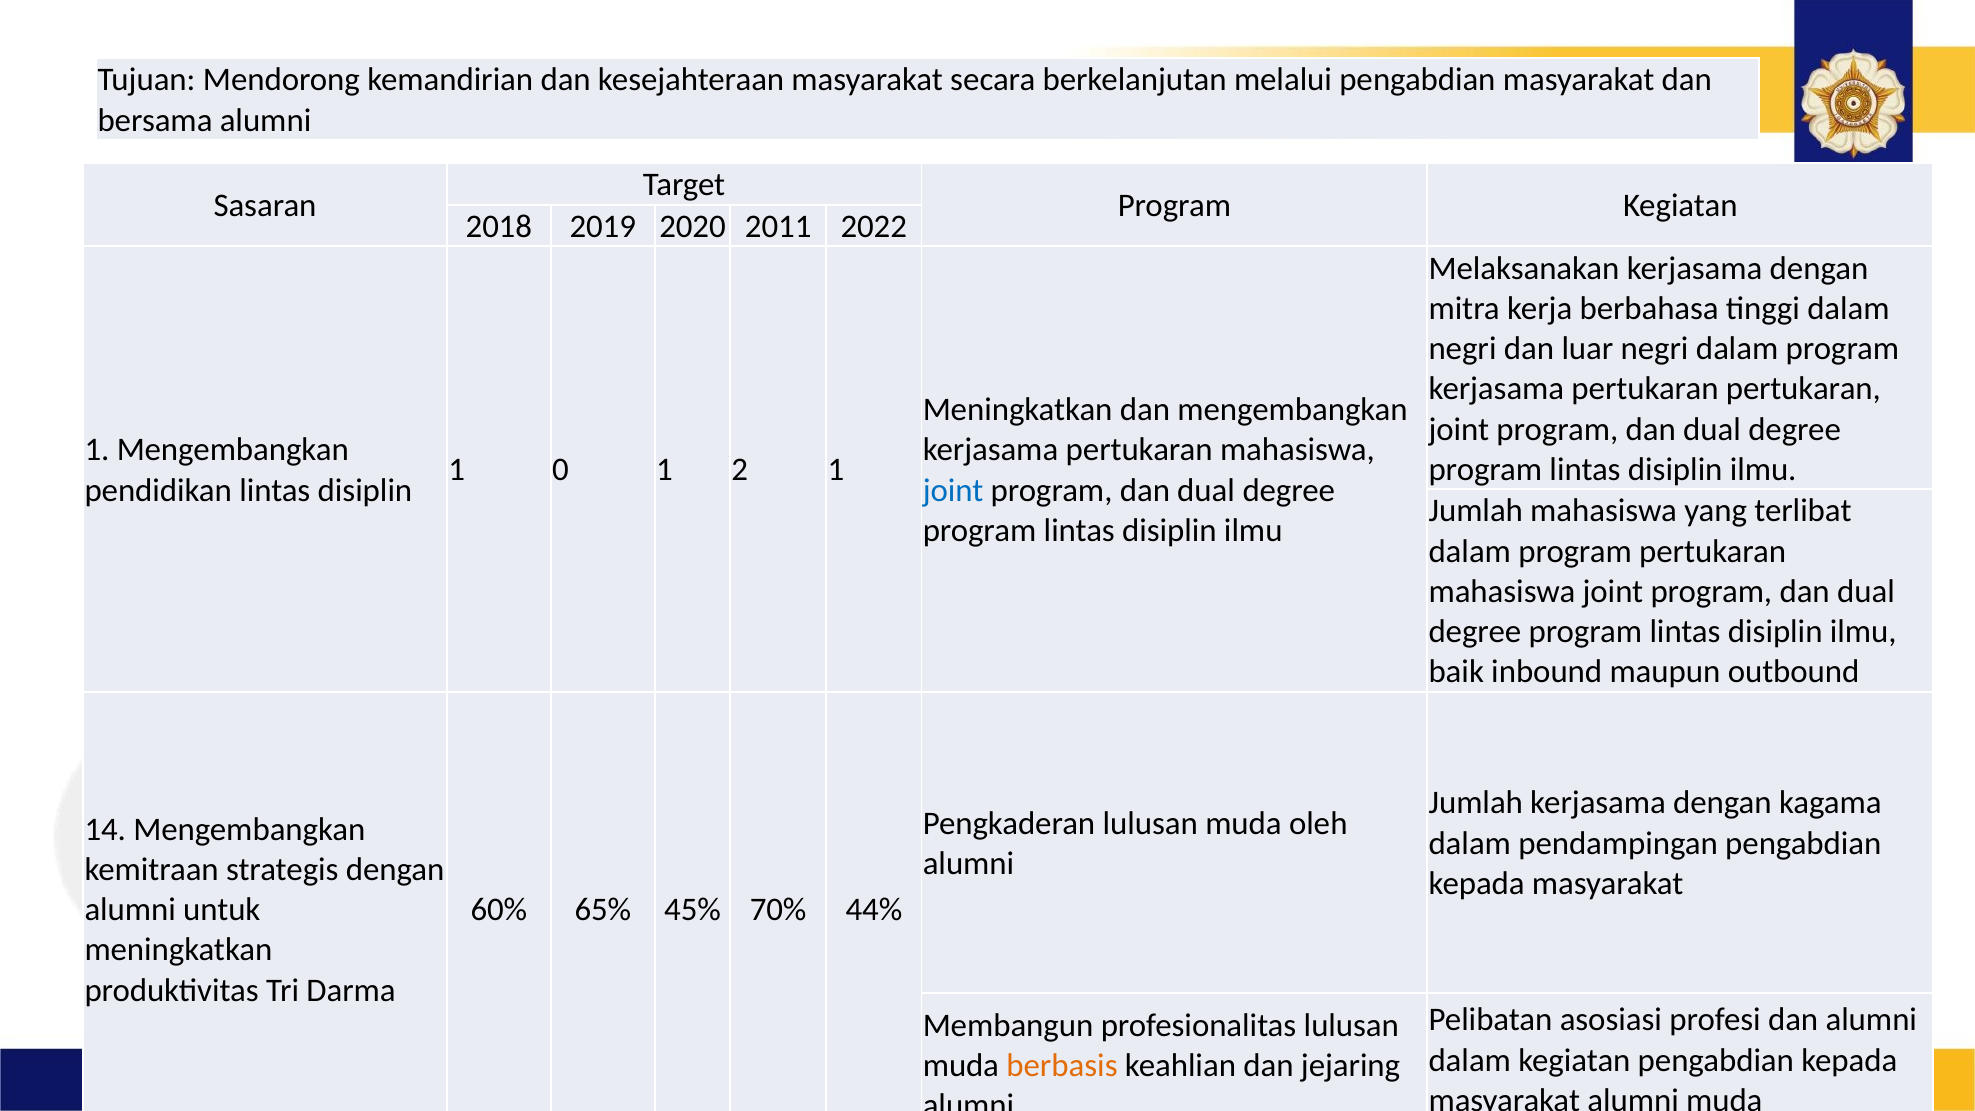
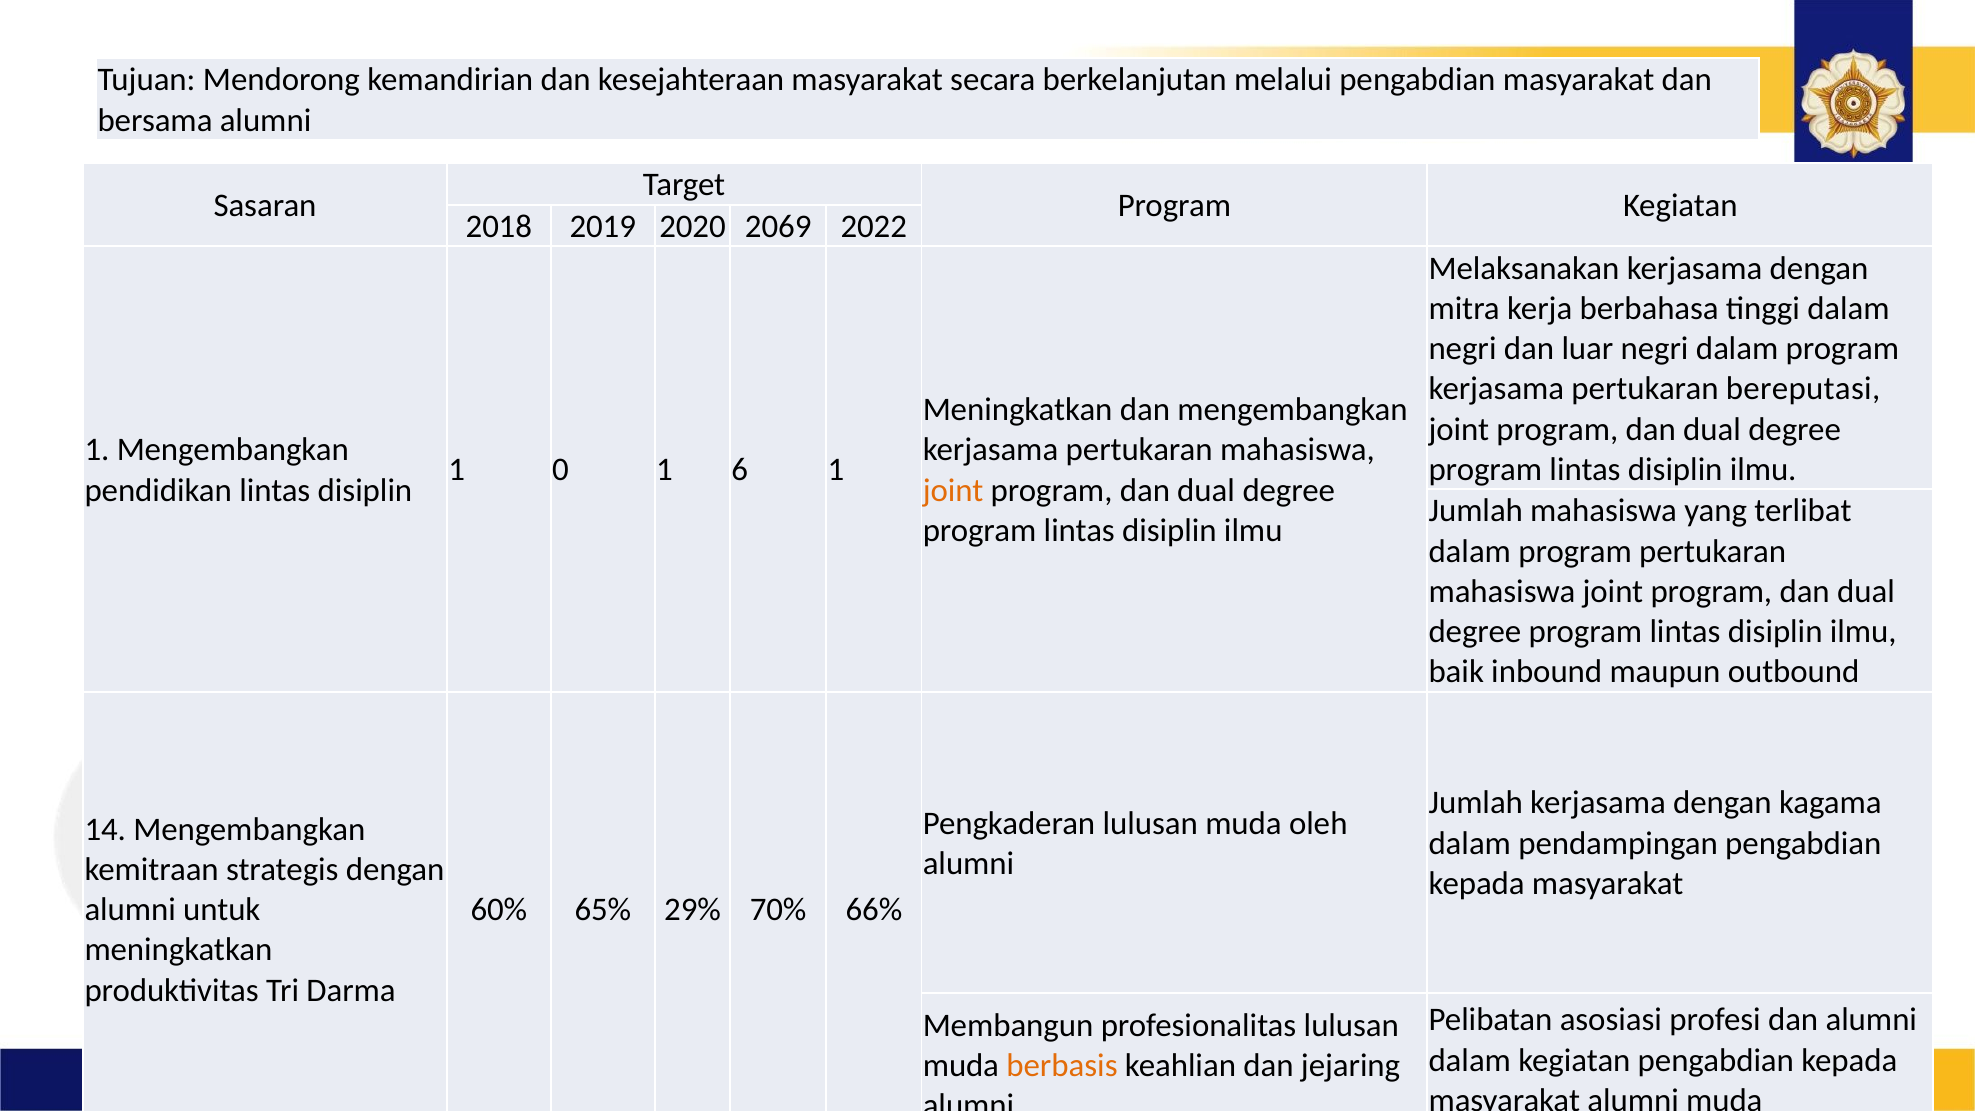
2011: 2011 -> 2069
pertukaran pertukaran: pertukaran -> bereputasi
2: 2 -> 6
joint at (953, 490) colour: blue -> orange
45%: 45% -> 29%
44%: 44% -> 66%
